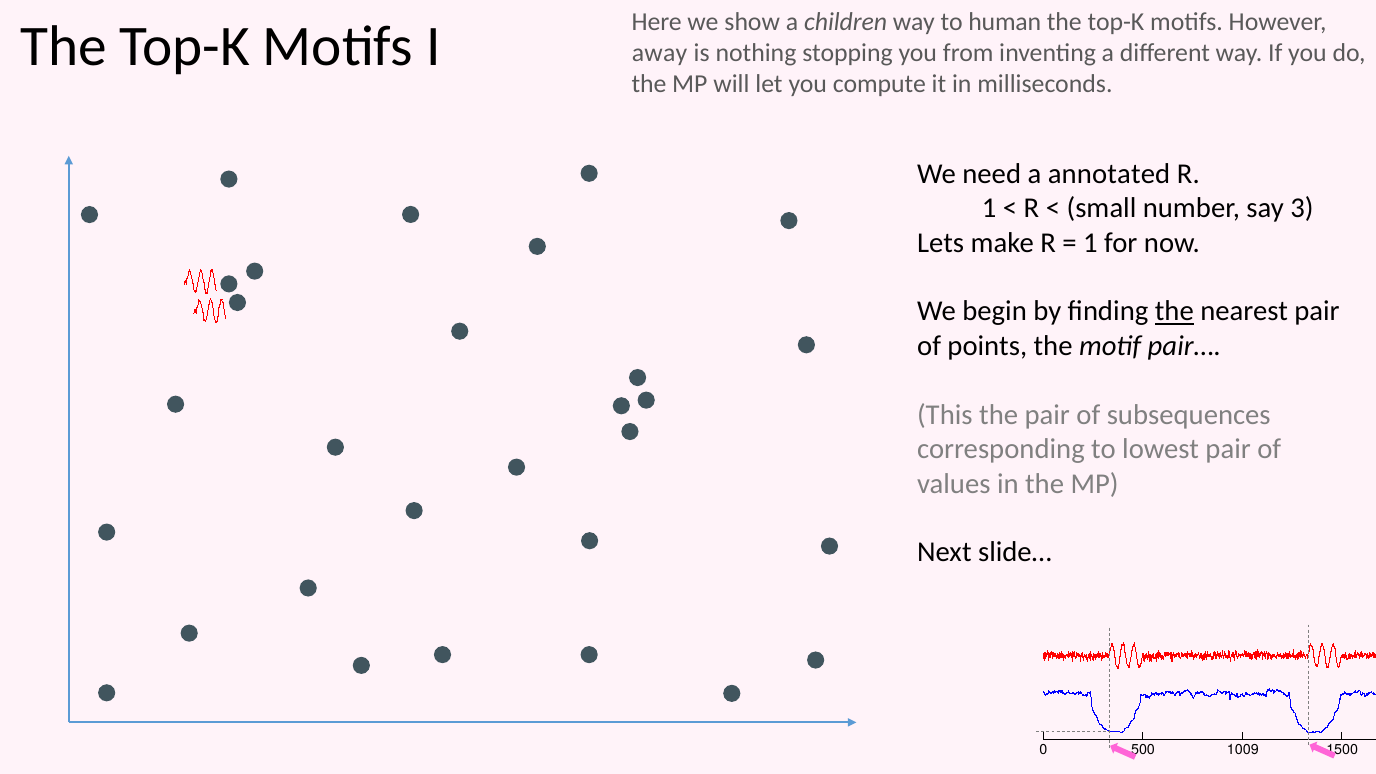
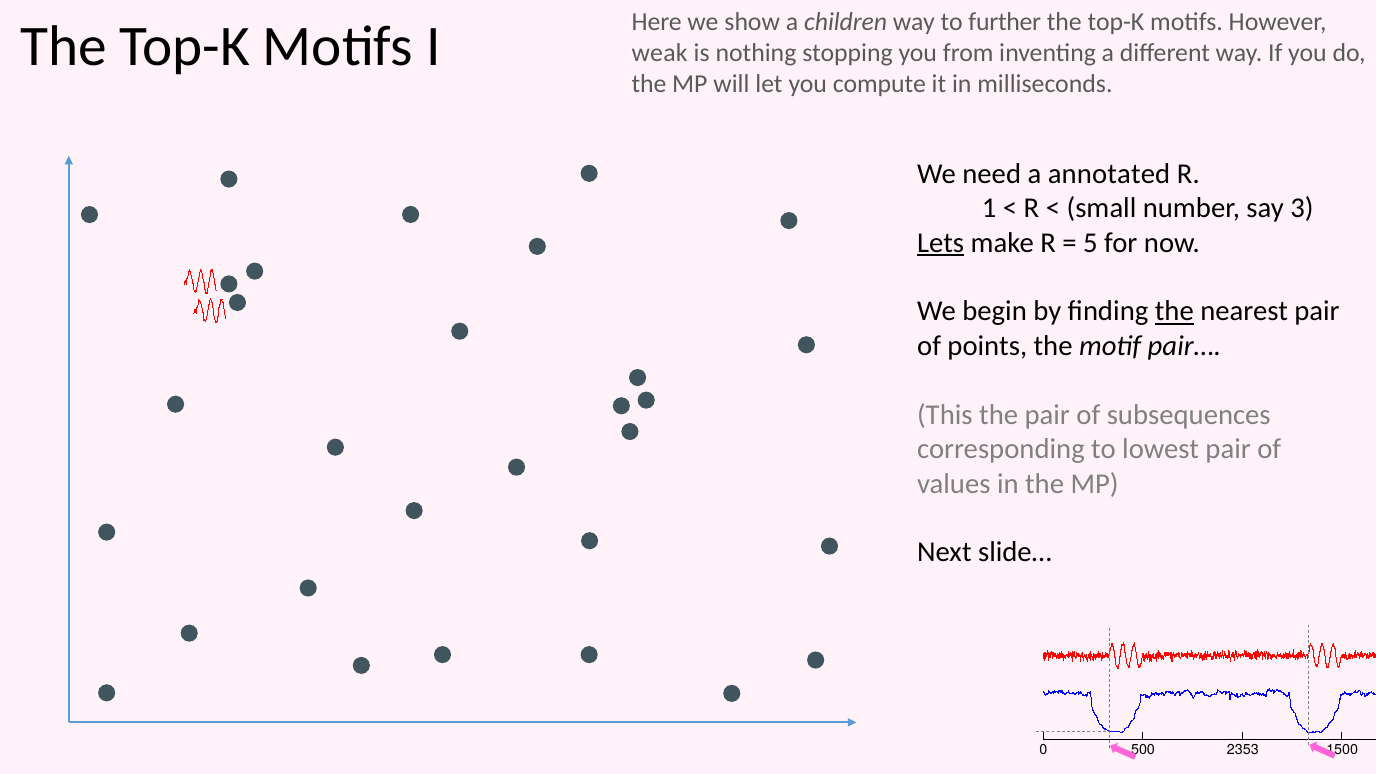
human: human -> further
away: away -> weak
Lets underline: none -> present
1 at (1090, 243): 1 -> 5
1009: 1009 -> 2353
